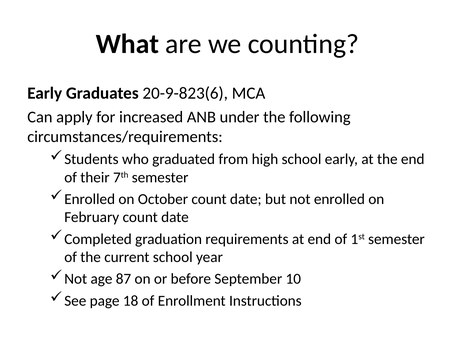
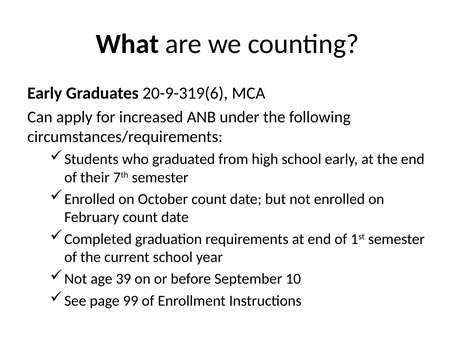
20-9-823(6: 20-9-823(6 -> 20-9-319(6
87: 87 -> 39
18: 18 -> 99
